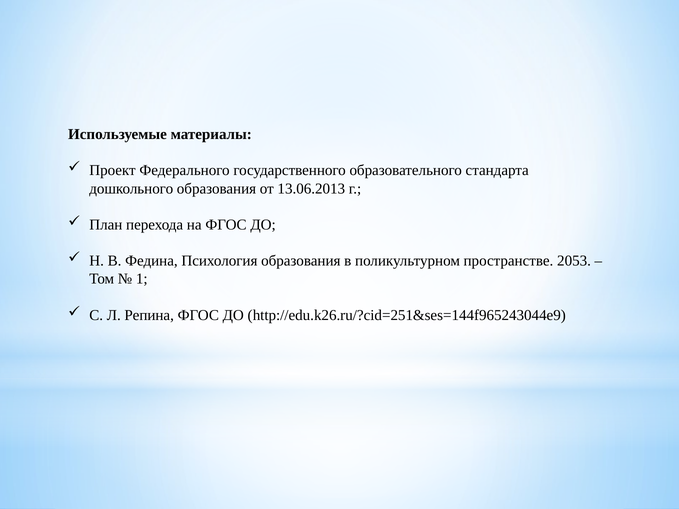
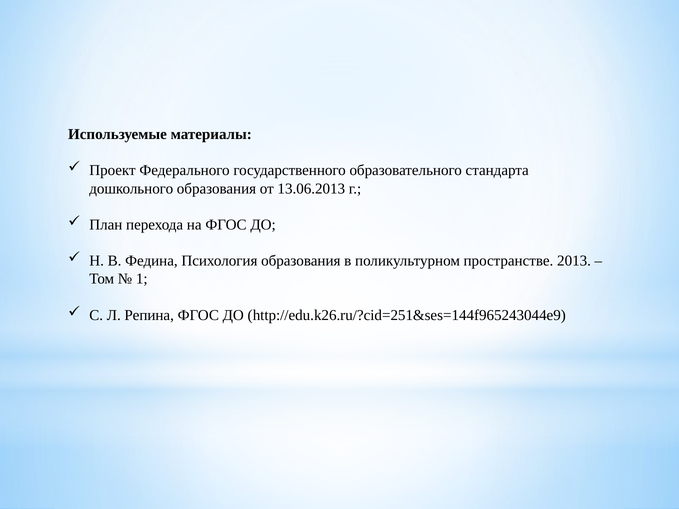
2053: 2053 -> 2013
